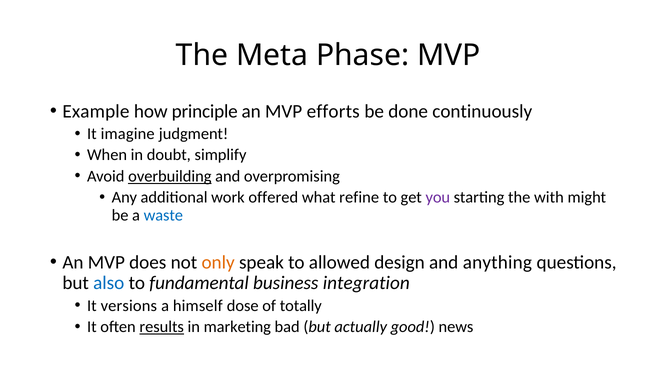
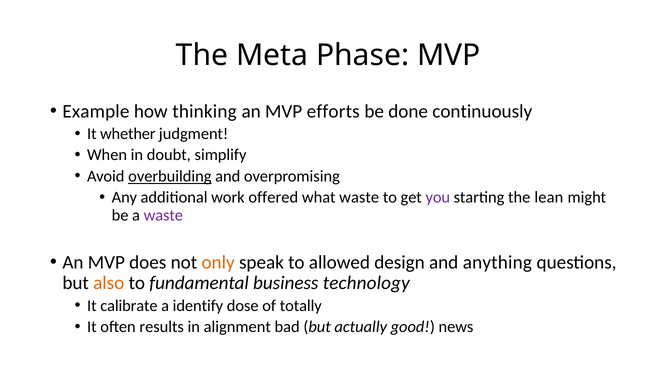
principle: principle -> thinking
imagine: imagine -> whether
what refine: refine -> waste
with: with -> lean
waste at (163, 215) colour: blue -> purple
also colour: blue -> orange
integration: integration -> technology
versions: versions -> calibrate
himself: himself -> identify
results underline: present -> none
marketing: marketing -> alignment
